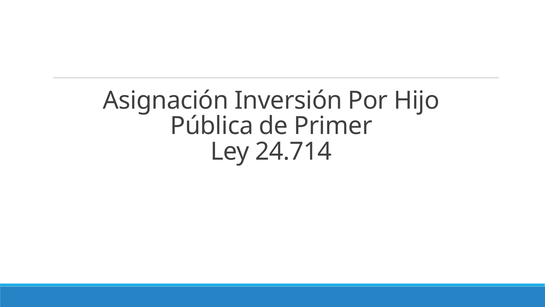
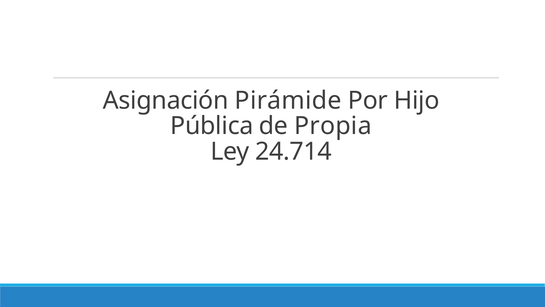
Inversión: Inversión -> Pirámide
Primer: Primer -> Propia
